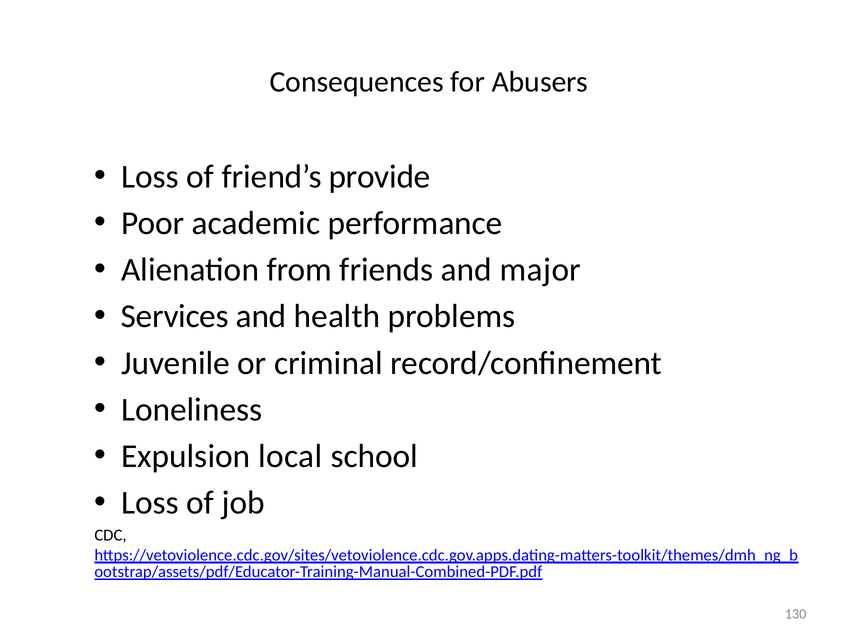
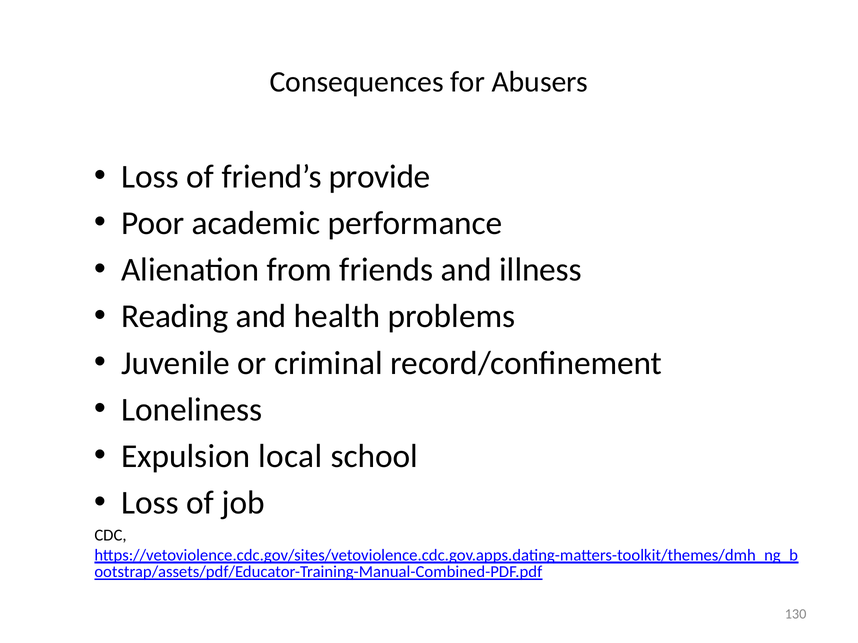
major: major -> illness
Services: Services -> Reading
